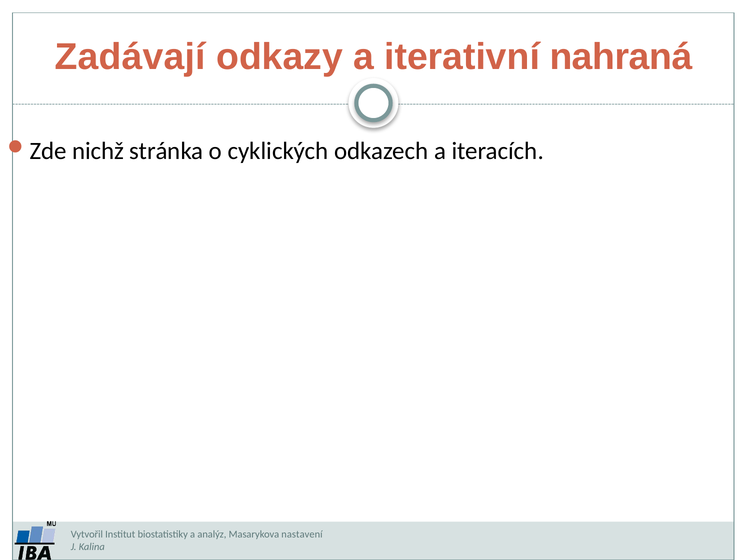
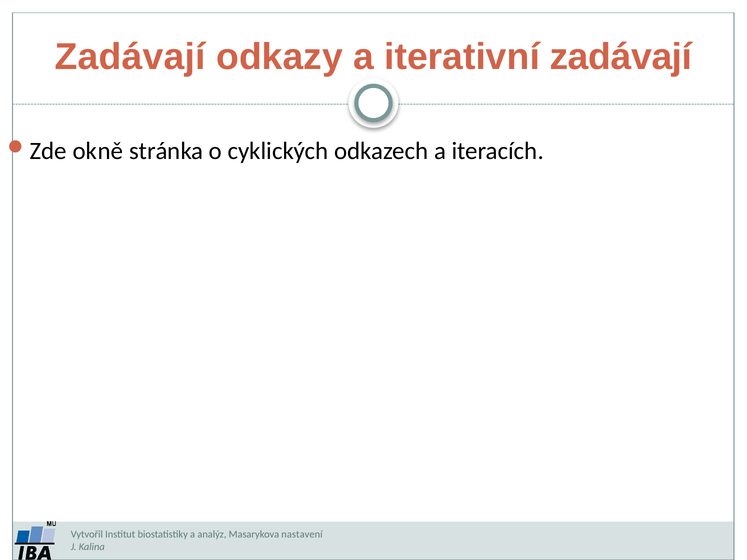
iterativní nahraná: nahraná -> zadávají
nichž: nichž -> okně
